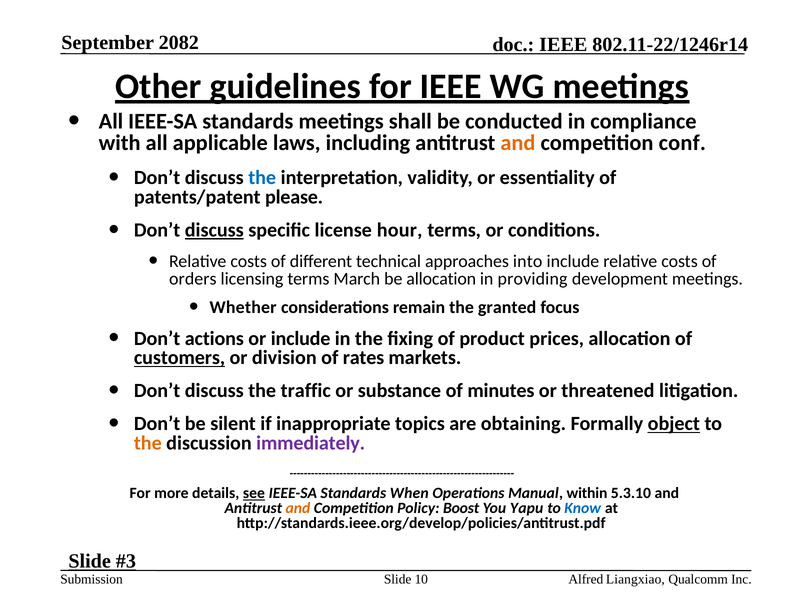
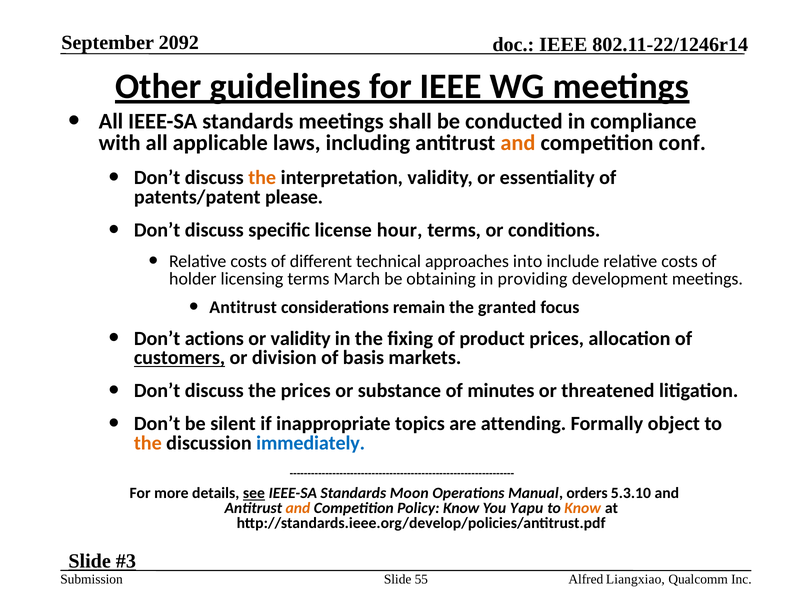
2082: 2082 -> 2092
the at (262, 178) colour: blue -> orange
discuss at (214, 230) underline: present -> none
orders: orders -> holder
be allocation: allocation -> obtaining
Whether at (243, 307): Whether -> Antitrust
or include: include -> validity
rates: rates -> basis
the traffic: traffic -> prices
obtaining: obtaining -> attending
object underline: present -> none
immediately colour: purple -> blue
When: When -> Moon
within: within -> orders
Policy Boost: Boost -> Know
Know at (583, 508) colour: blue -> orange
10: 10 -> 55
